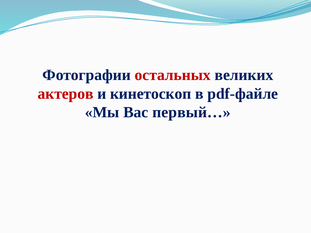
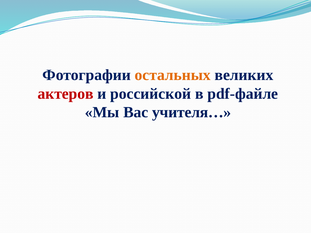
остальных colour: red -> orange
кинетоскоп: кинетоскоп -> российской
первый…: первый… -> учителя…
